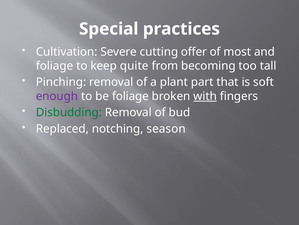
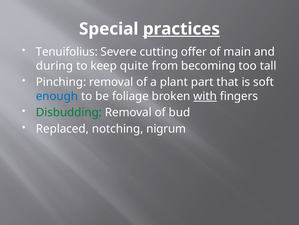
practices underline: none -> present
Cultivation: Cultivation -> Tenuifolius
most: most -> main
foliage at (55, 66): foliage -> during
enough colour: purple -> blue
season: season -> nigrum
